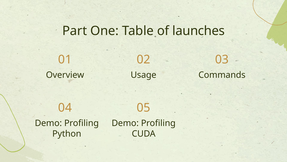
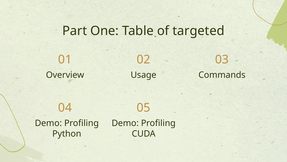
launches: launches -> targeted
